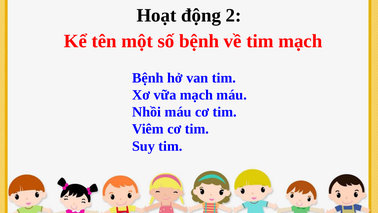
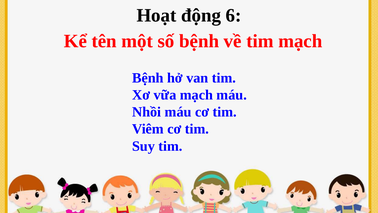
2: 2 -> 6
